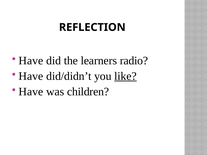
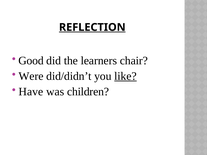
REFLECTION underline: none -> present
Have at (31, 61): Have -> Good
radio: radio -> chair
Have at (31, 76): Have -> Were
